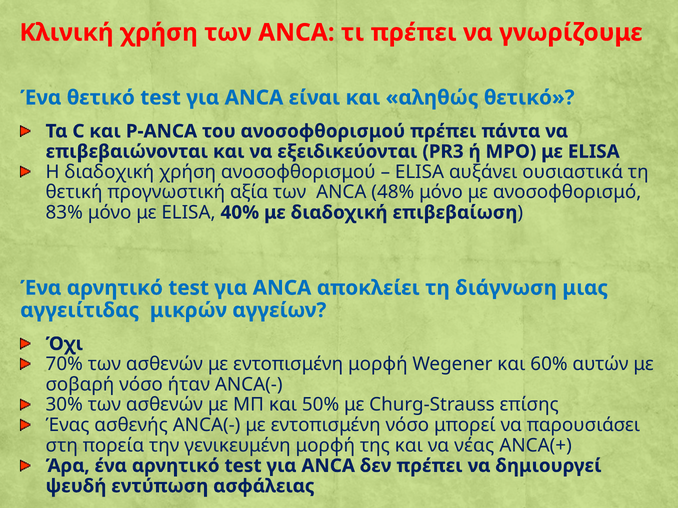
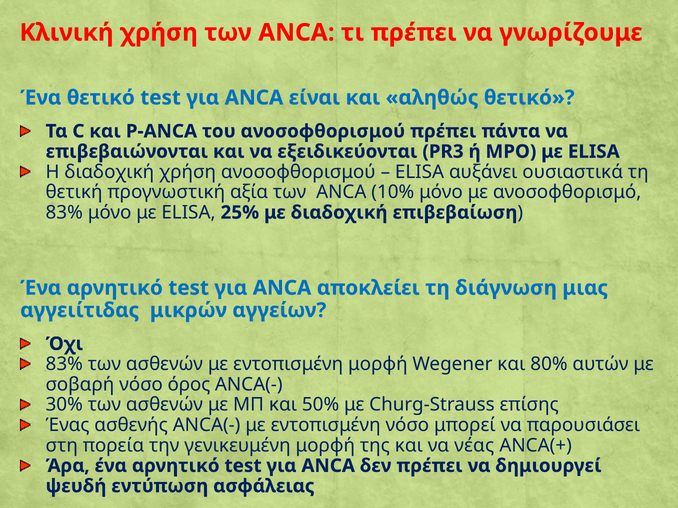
48%: 48% -> 10%
40%: 40% -> 25%
70% at (64, 364): 70% -> 83%
60%: 60% -> 80%
ήταν: ήταν -> όρος
